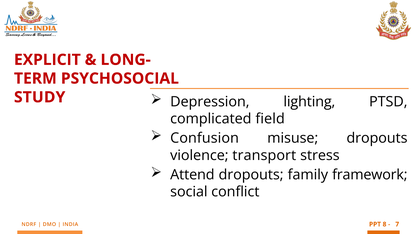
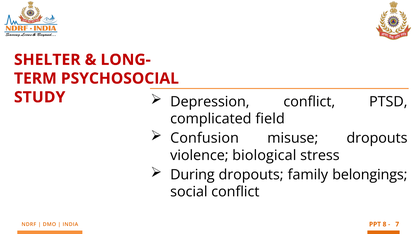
EXPLICIT: EXPLICIT -> SHELTER
Depression lighting: lighting -> conflict
transport: transport -> biological
Attend: Attend -> During
framework: framework -> belongings
